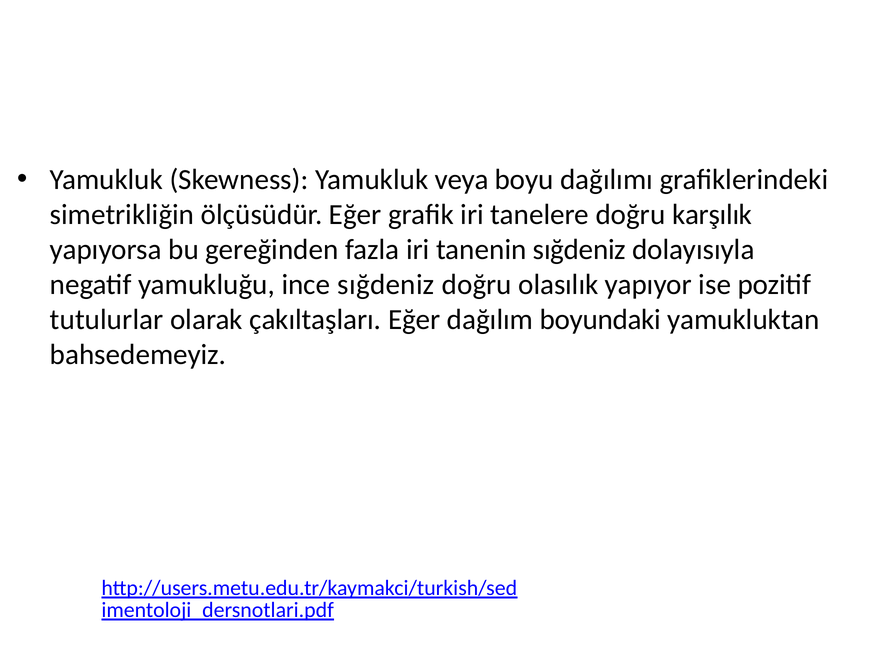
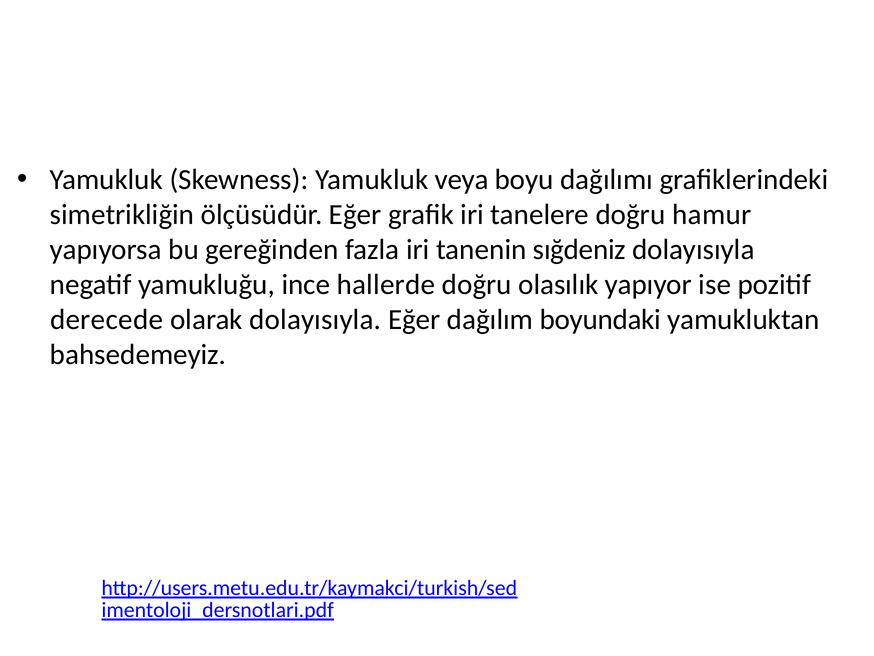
karşılık: karşılık -> hamur
ince sığdeniz: sığdeniz -> hallerde
tutulurlar: tutulurlar -> derecede
olarak çakıltaşları: çakıltaşları -> dolayısıyla
